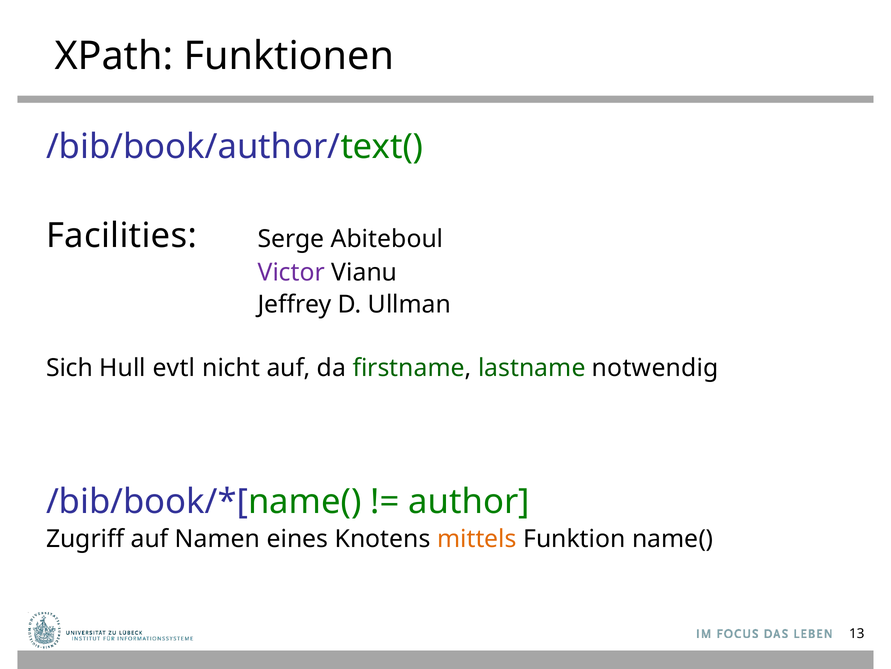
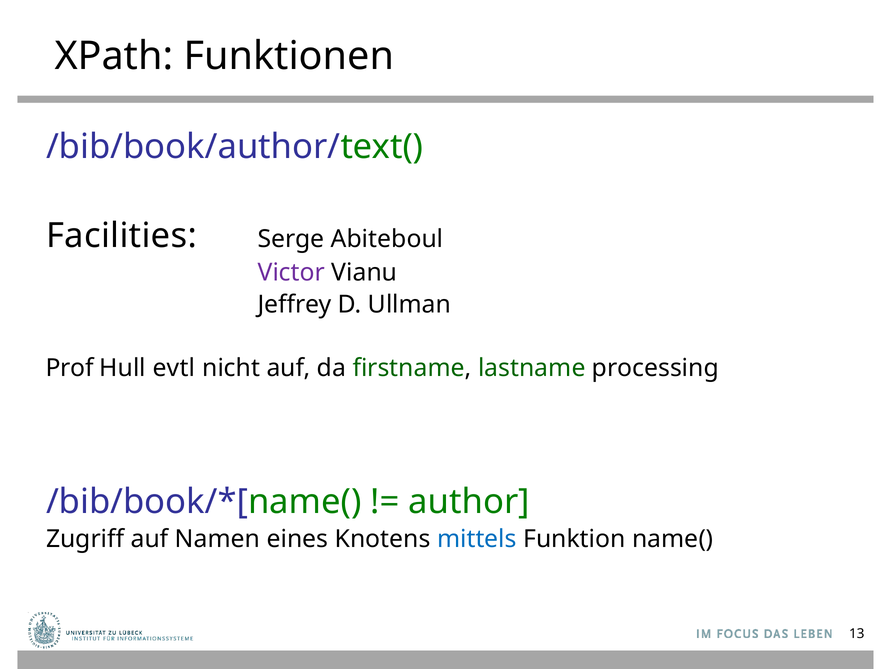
Sich: Sich -> Prof
notwendig: notwendig -> processing
mittels colour: orange -> blue
